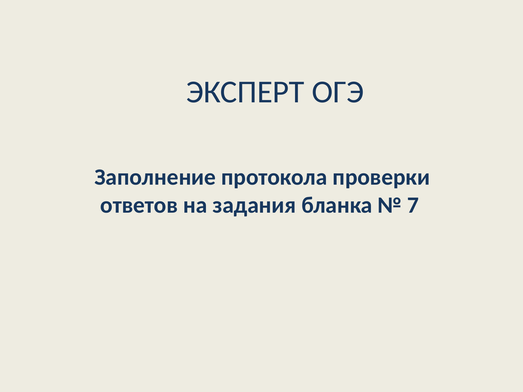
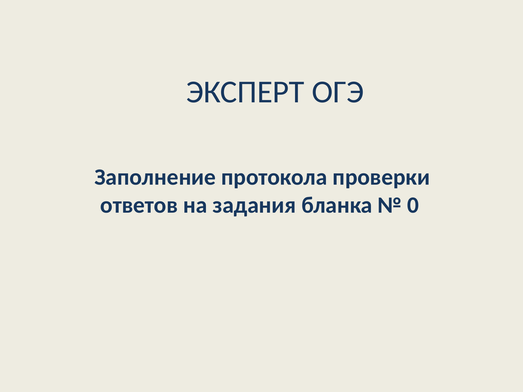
7: 7 -> 0
